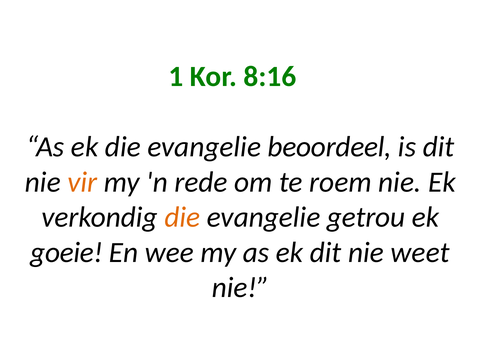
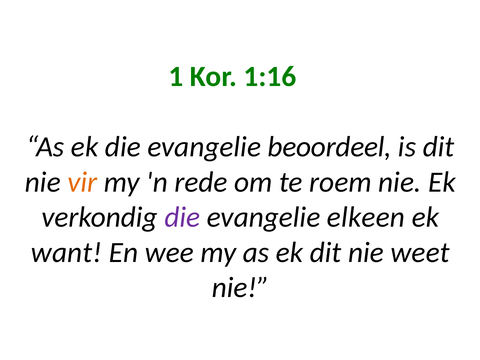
8:16: 8:16 -> 1:16
die at (182, 217) colour: orange -> purple
getrou: getrou -> elkeen
goeie: goeie -> want
